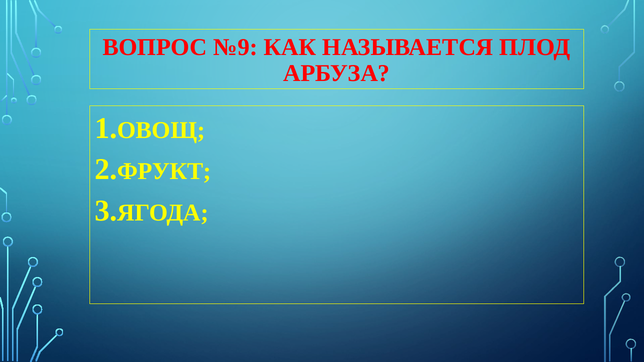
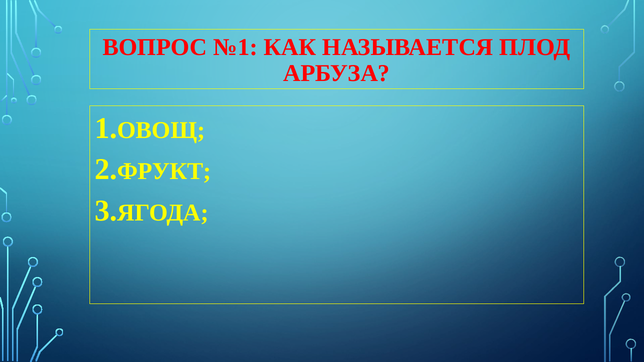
№9: №9 -> №1
